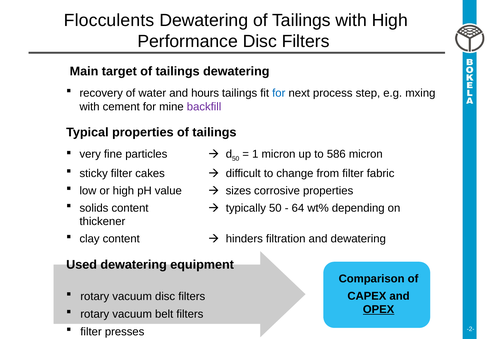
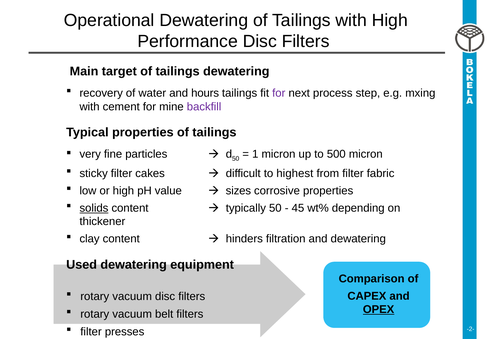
Flocculents: Flocculents -> Operational
for at (279, 93) colour: blue -> purple
586: 586 -> 500
change: change -> highest
solids underline: none -> present
64: 64 -> 45
